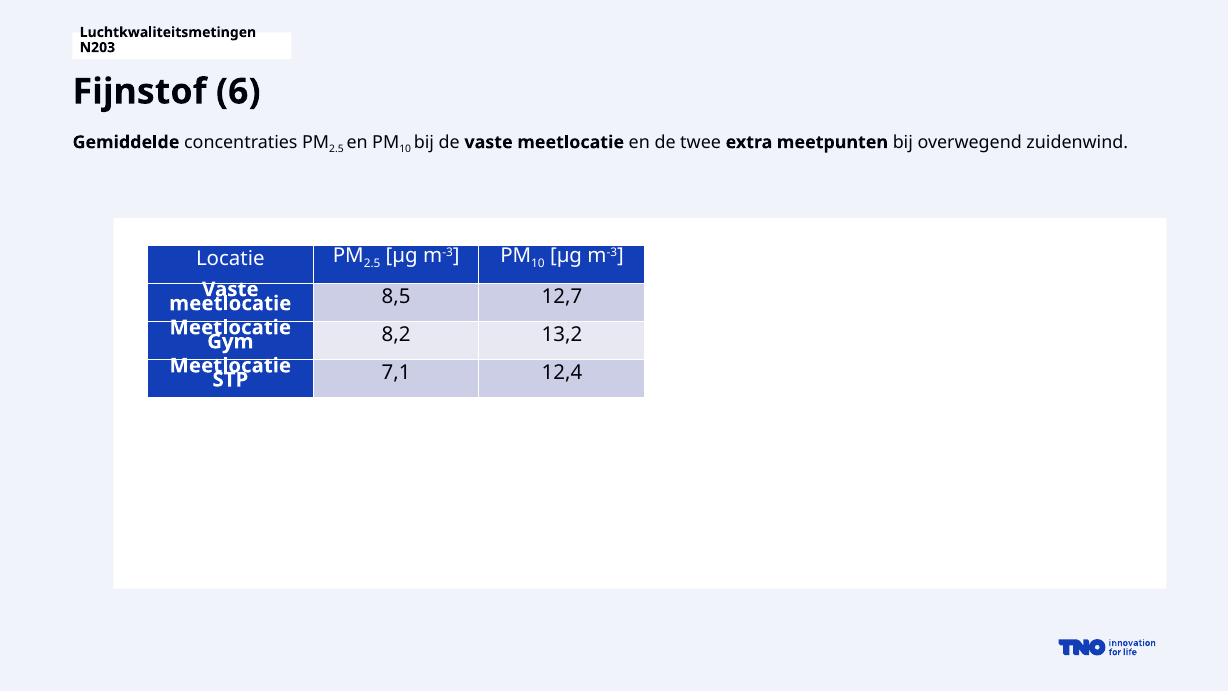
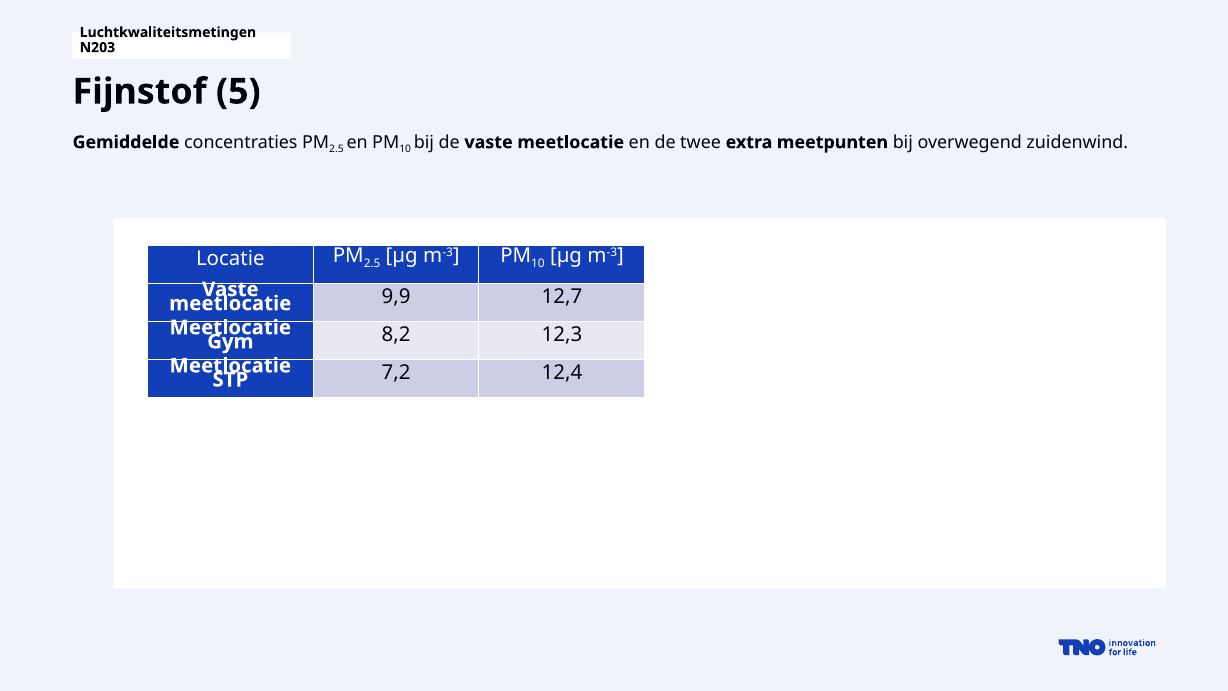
6: 6 -> 5
8,5: 8,5 -> 9,9
13,2: 13,2 -> 12,3
7,1: 7,1 -> 7,2
